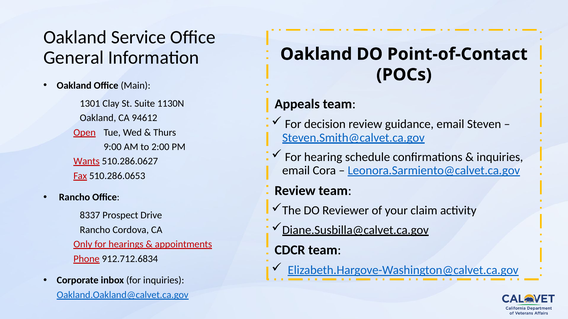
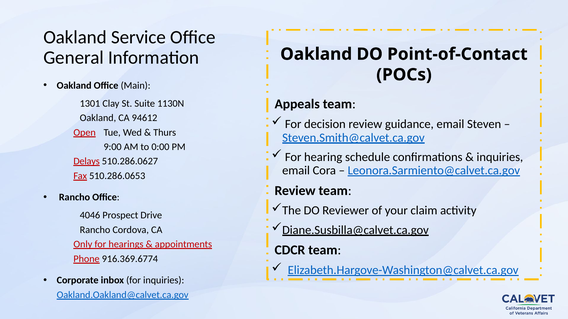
2:00: 2:00 -> 0:00
Wants: Wants -> Delays
8337: 8337 -> 4046
912.712.6834: 912.712.6834 -> 916.369.6774
